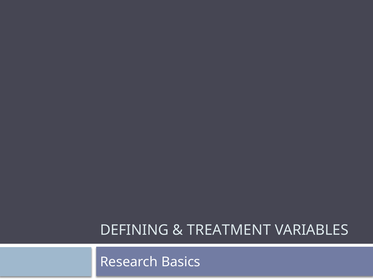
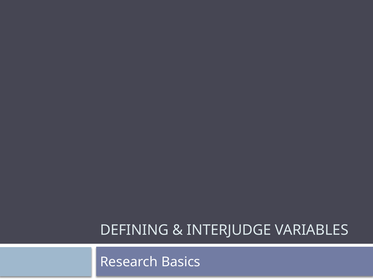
TREATMENT: TREATMENT -> INTERJUDGE
